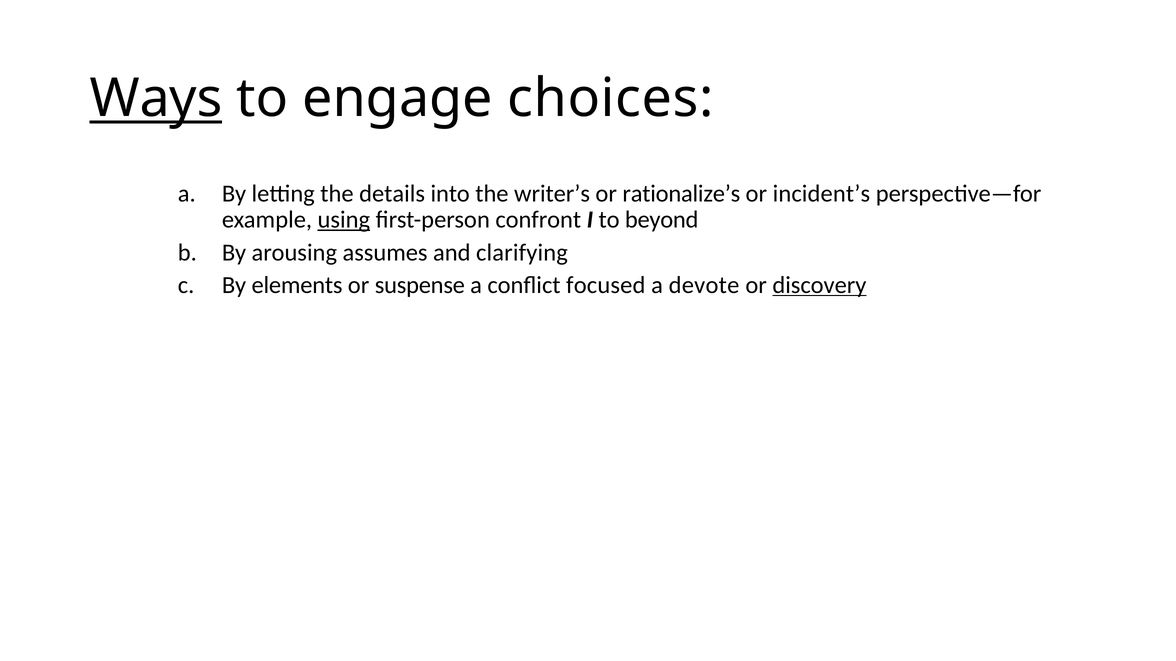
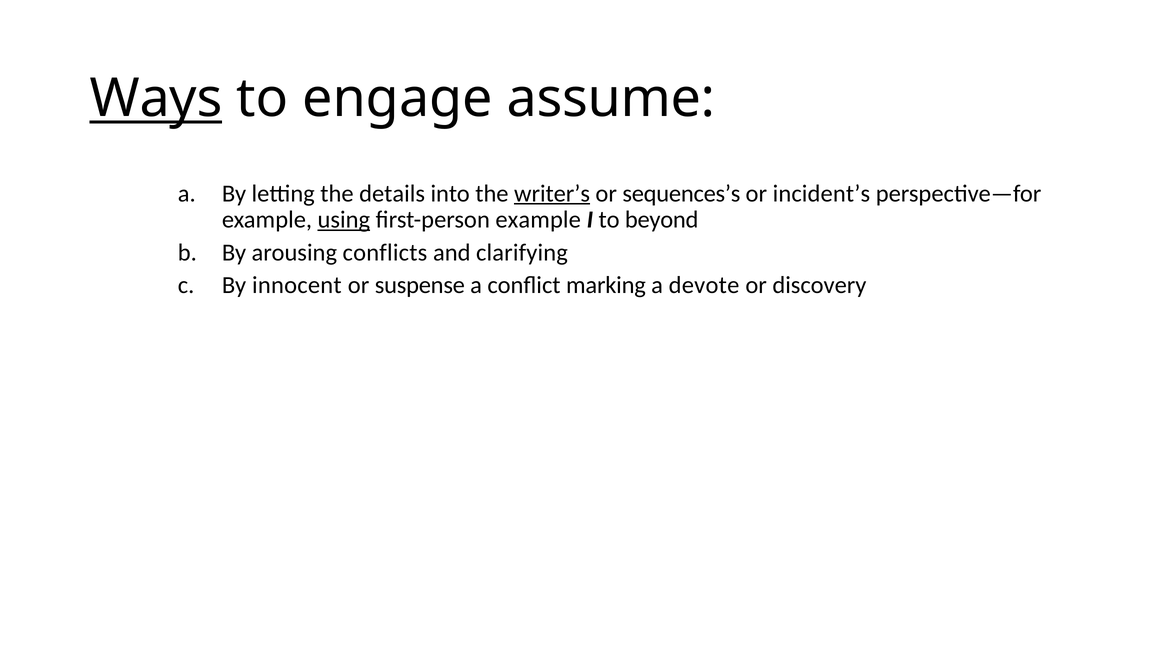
choices: choices -> assume
writer’s underline: none -> present
rationalize’s: rationalize’s -> sequences’s
first-person confront: confront -> example
assumes: assumes -> conflicts
elements: elements -> innocent
focused: focused -> marking
discovery underline: present -> none
